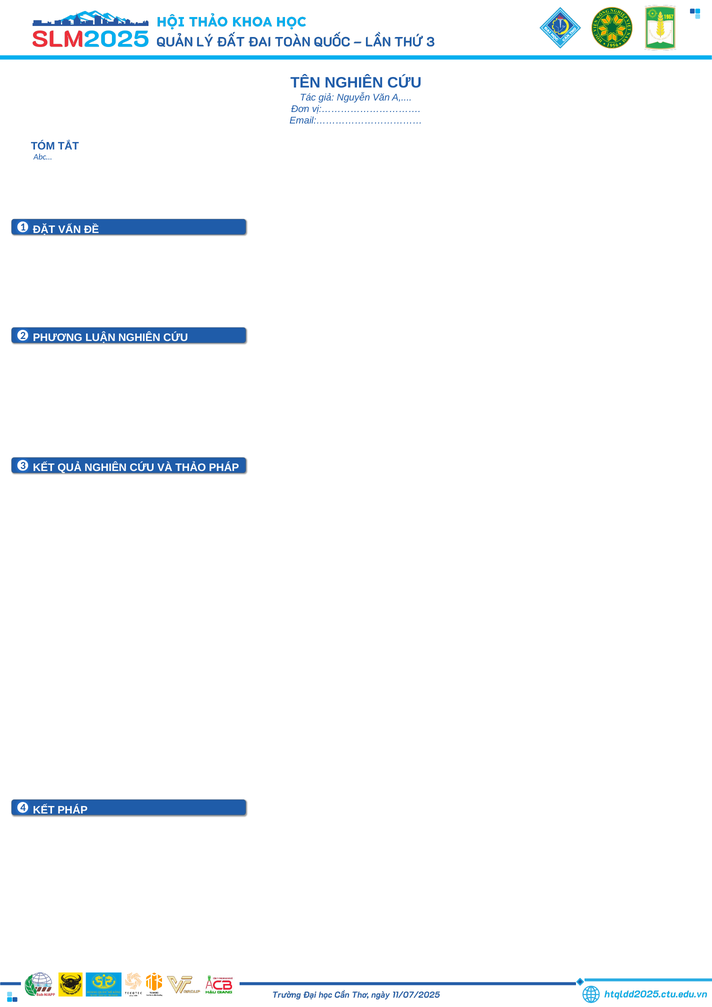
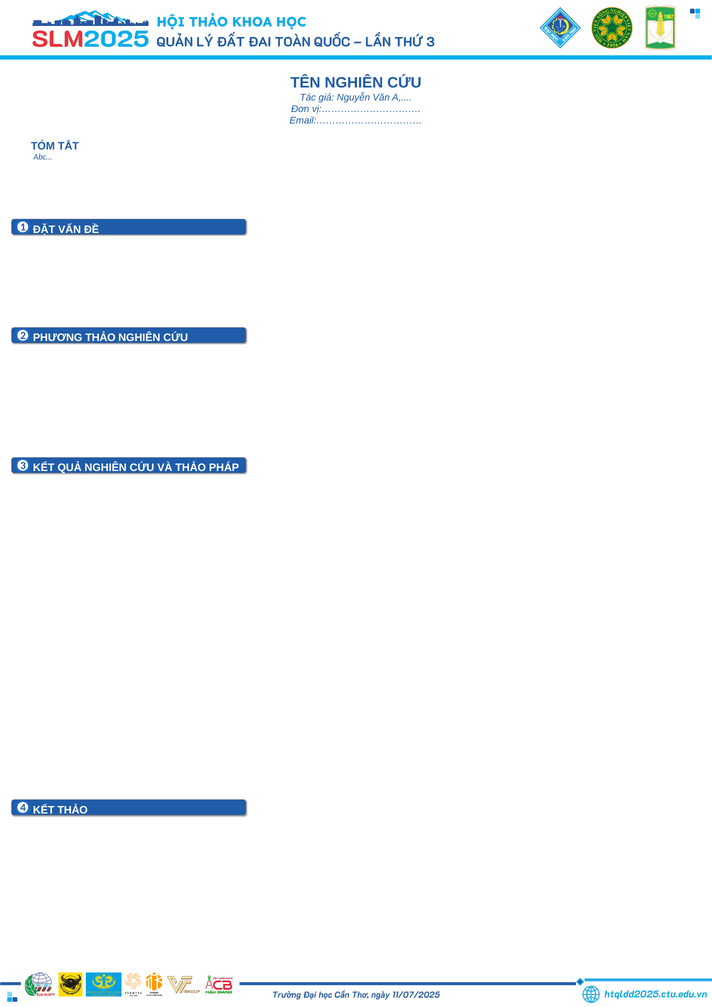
PHƯƠNG LUẬN: LUẬN -> THẢO
KẾT PHÁP: PHÁP -> THẢO
